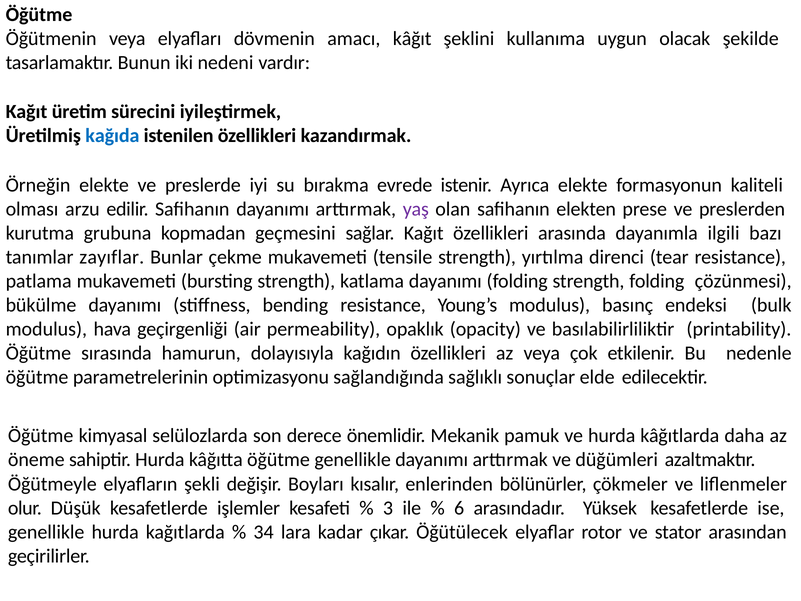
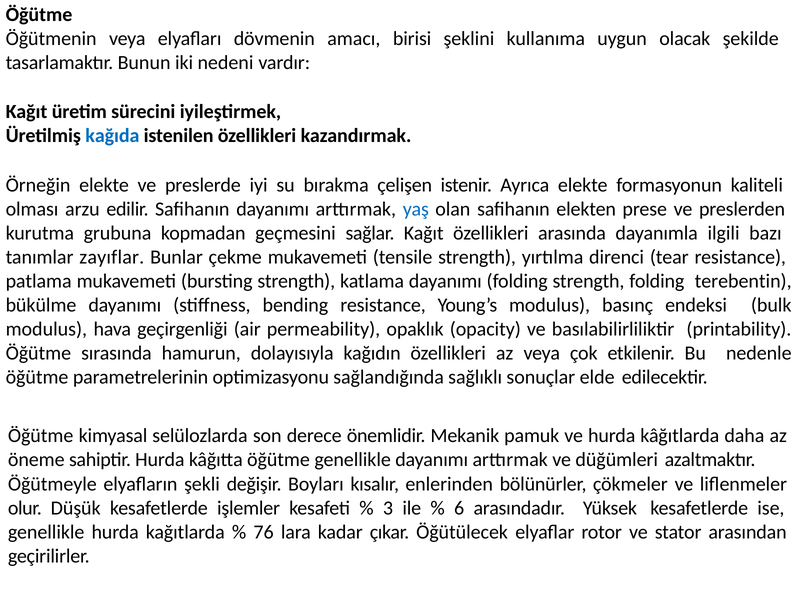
kâğıt: kâğıt -> birisi
evrede: evrede -> çelişen
yaş colour: purple -> blue
çözünmesi: çözünmesi -> terebentin
34: 34 -> 76
